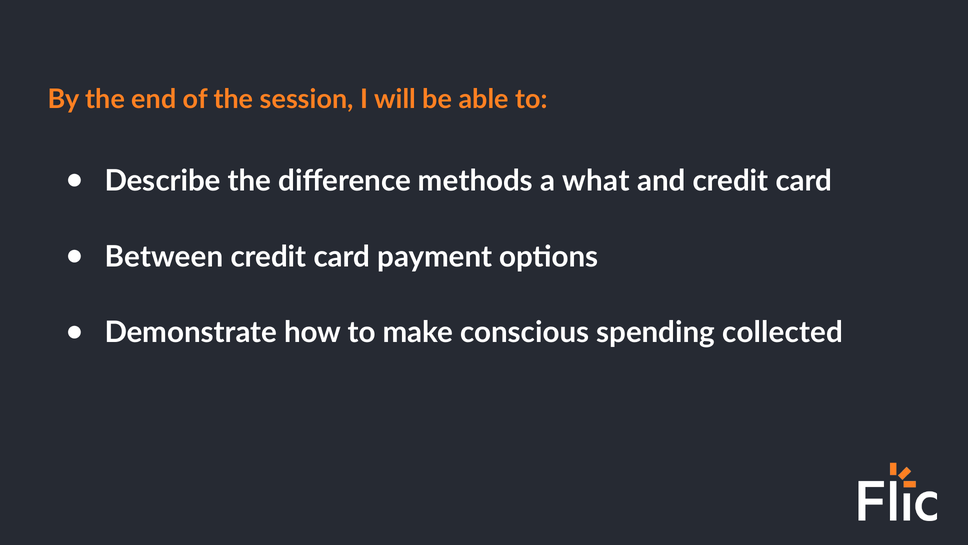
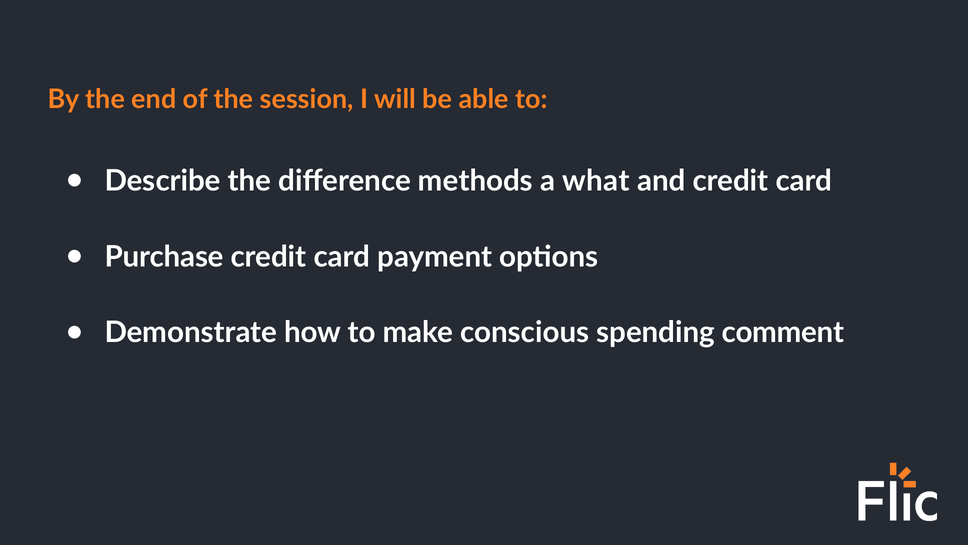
Between: Between -> Purchase
collected: collected -> comment
